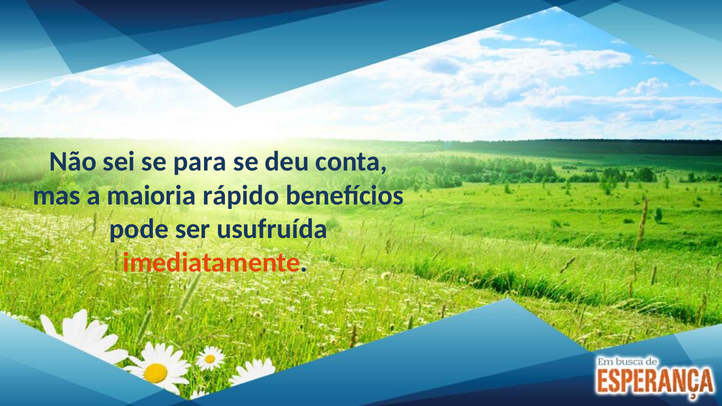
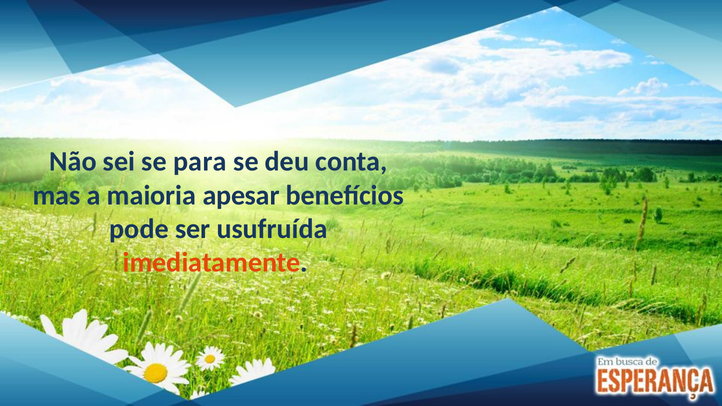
rápido: rápido -> apesar
